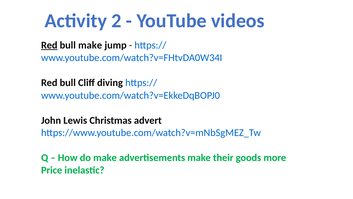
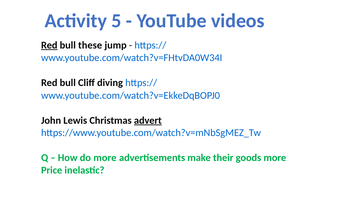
2: 2 -> 5
bull make: make -> these
advert underline: none -> present
do make: make -> more
